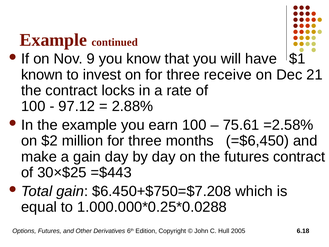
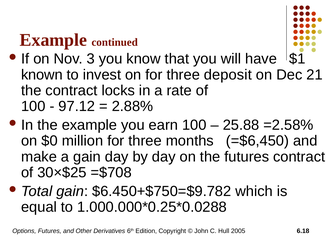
9: 9 -> 3
receive: receive -> deposit
75.61: 75.61 -> 25.88
$2: $2 -> $0
=$443: =$443 -> =$708
$6.450+$750=$7.208: $6.450+$750=$7.208 -> $6.450+$750=$9.782
